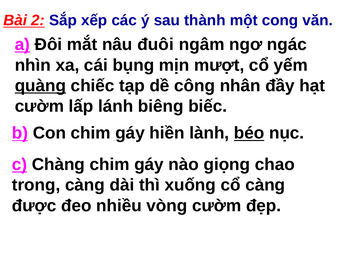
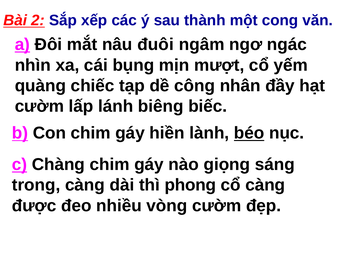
quàng underline: present -> none
chao: chao -> sáng
xuống: xuống -> phong
